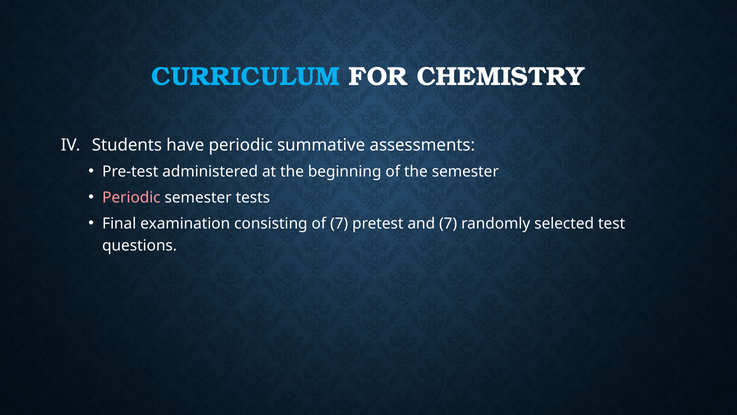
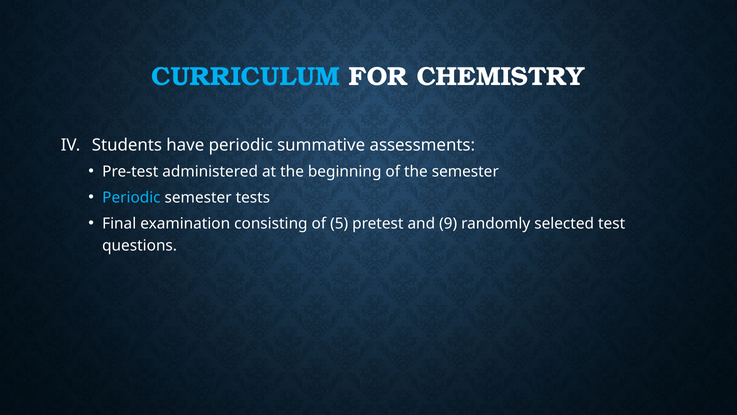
Periodic at (131, 198) colour: pink -> light blue
of 7: 7 -> 5
and 7: 7 -> 9
